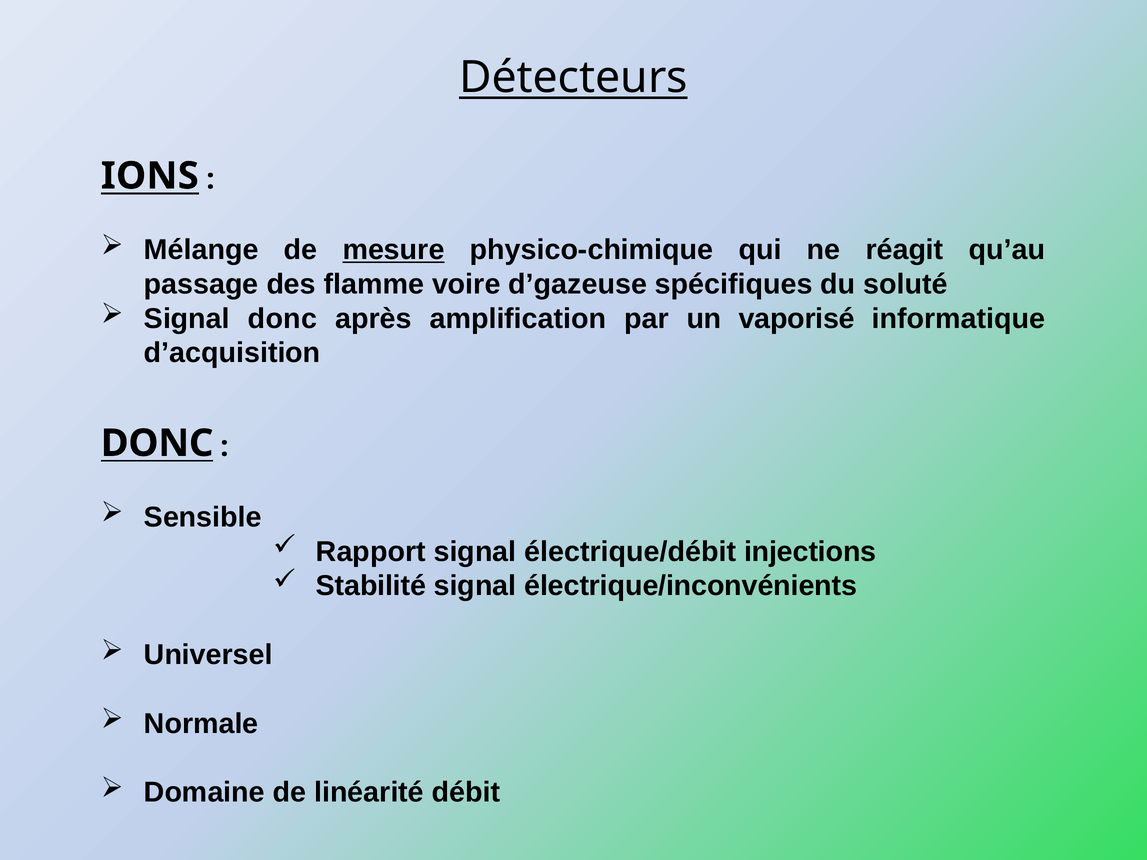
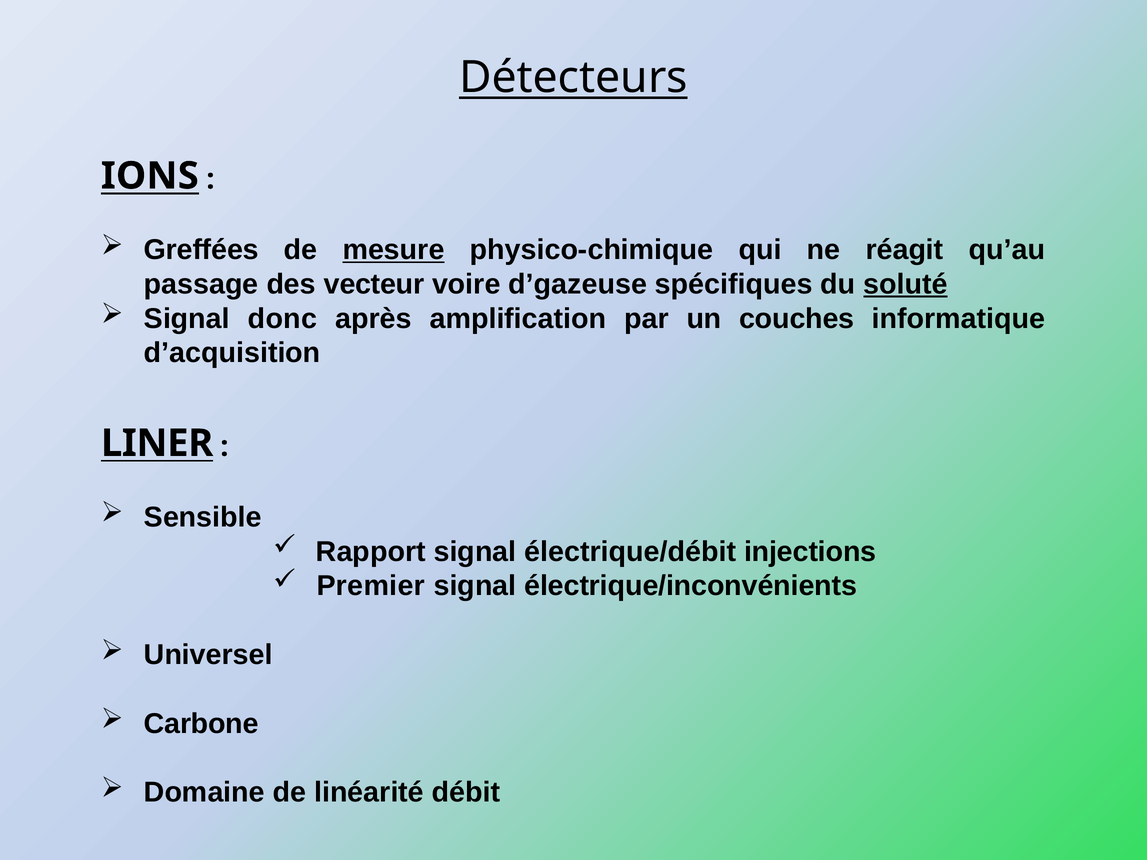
Mélange: Mélange -> Greffées
flamme: flamme -> vecteur
soluté underline: none -> present
vaporisé: vaporisé -> couches
DONC at (157, 443): DONC -> LINER
Stabilité: Stabilité -> Premier
Normale: Normale -> Carbone
